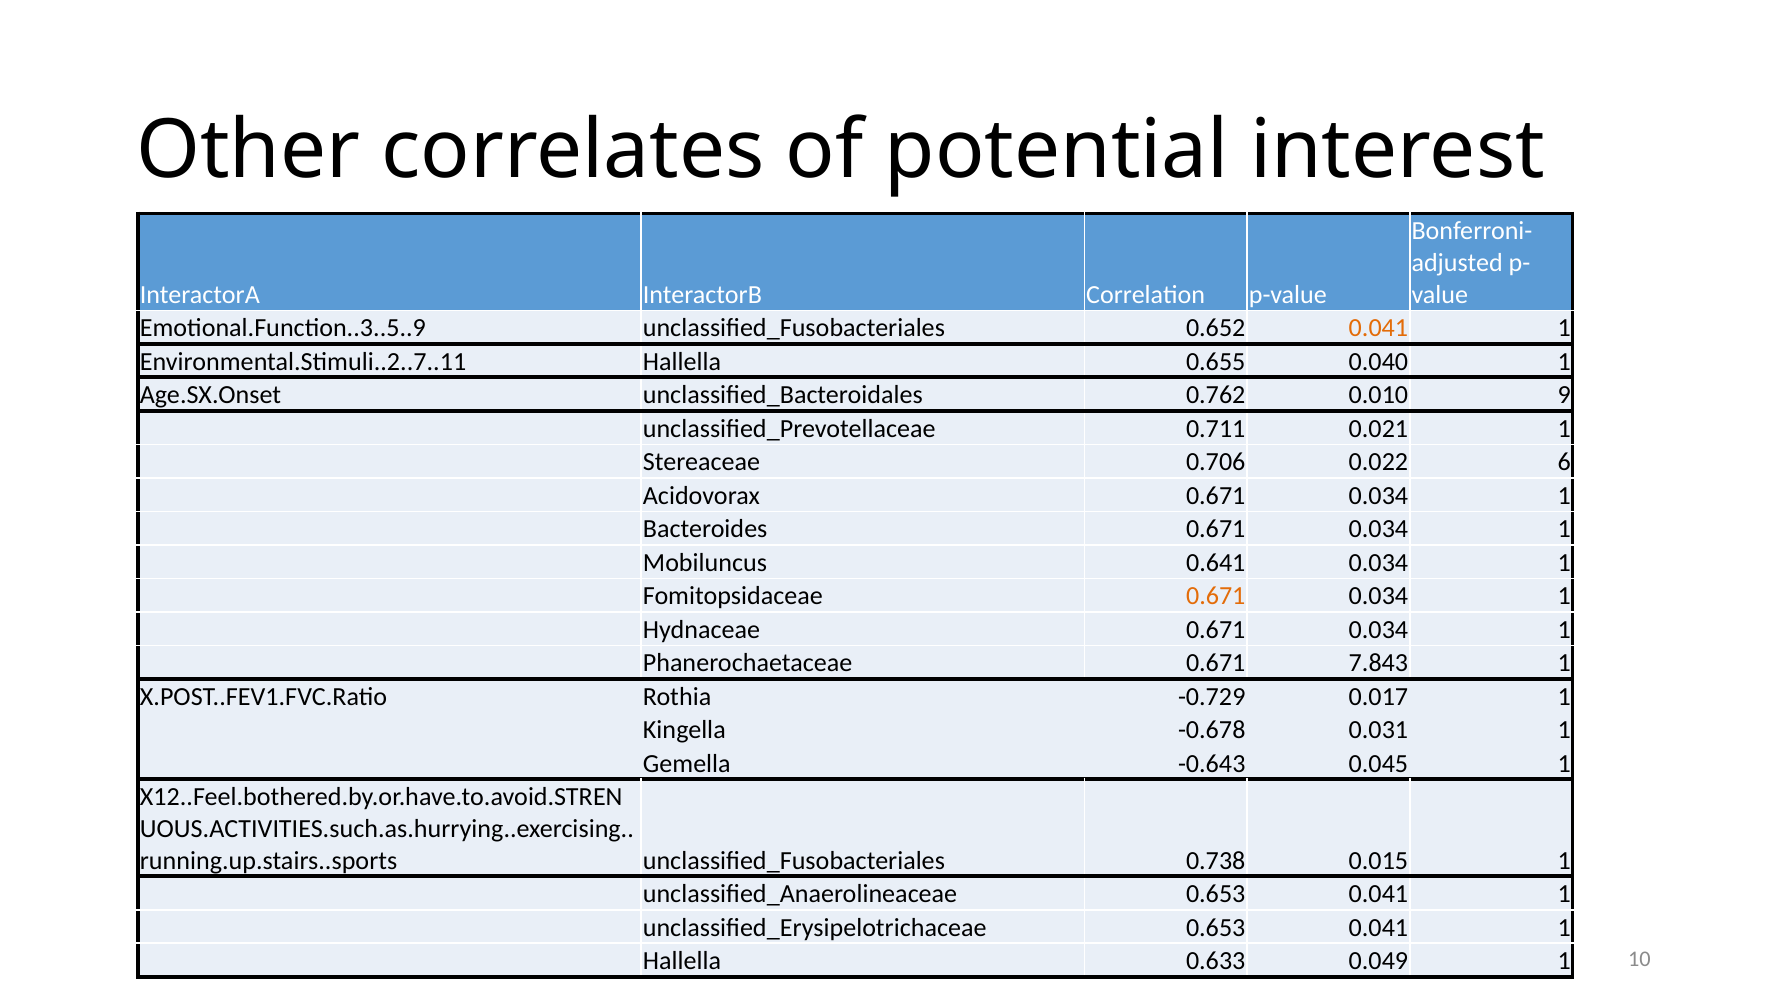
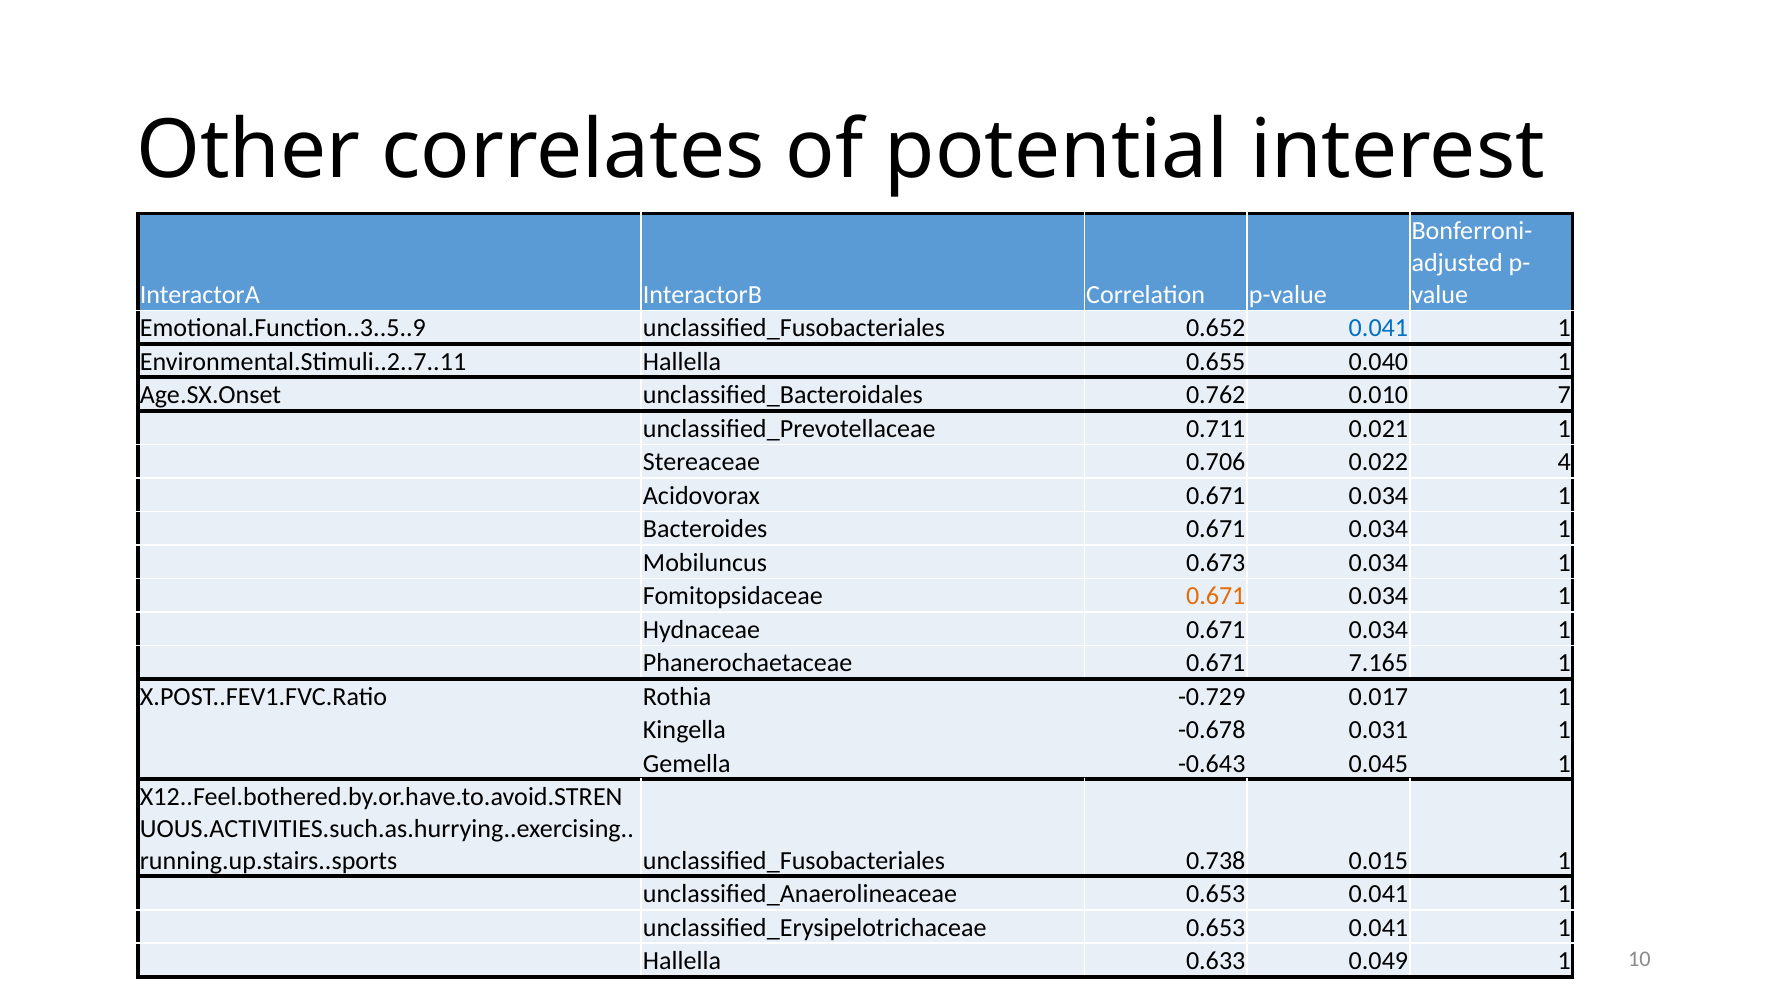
0.041 at (1378, 328) colour: orange -> blue
9: 9 -> 7
6: 6 -> 4
0.641: 0.641 -> 0.673
7.843: 7.843 -> 7.165
